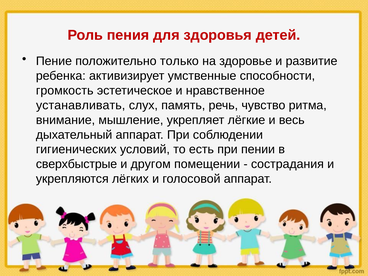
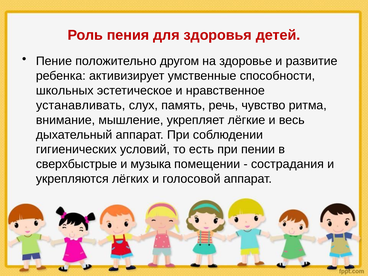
только: только -> другом
громкость: громкость -> школьных
другом: другом -> музыка
